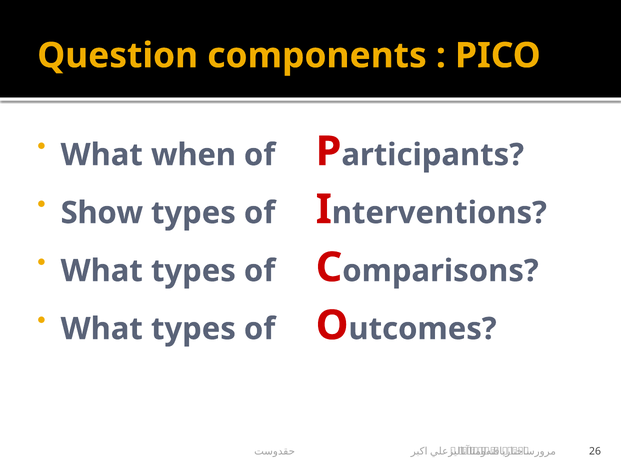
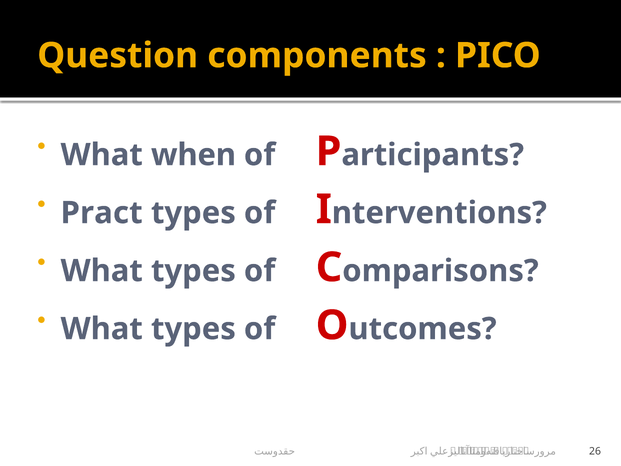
Show: Show -> Pract
